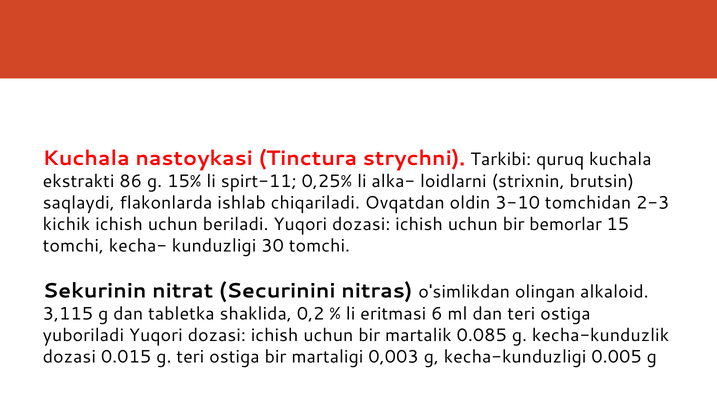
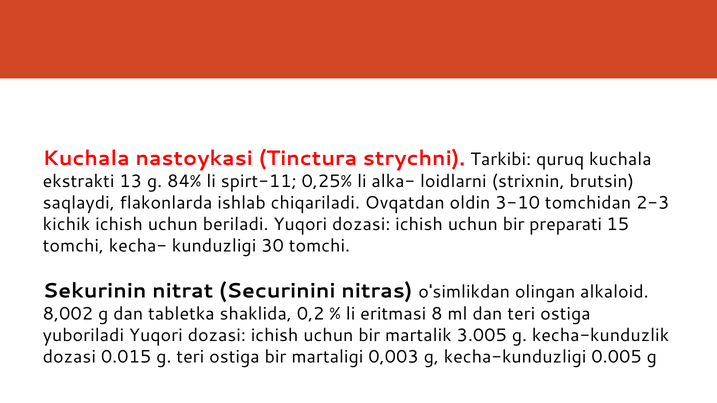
86: 86 -> 13
15%: 15% -> 84%
bemorlar: bemorlar -> preparati
3,115: 3,115 -> 8,002
6: 6 -> 8
0.085: 0.085 -> 3.005
